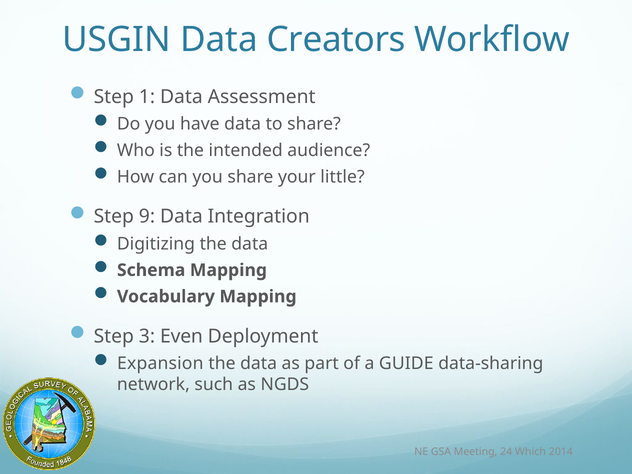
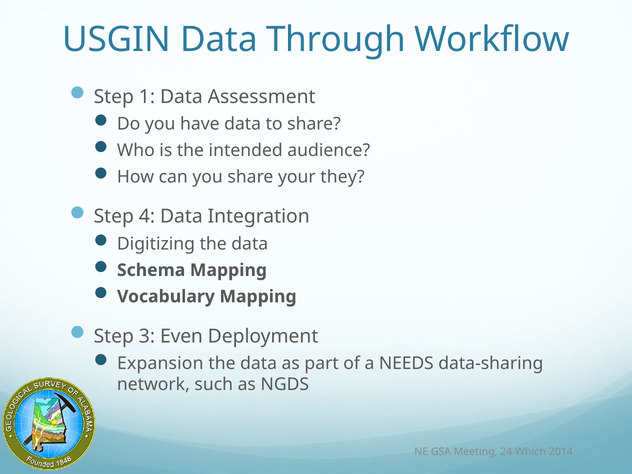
Creators: Creators -> Through
little: little -> they
9: 9 -> 4
GUIDE: GUIDE -> NEEDS
